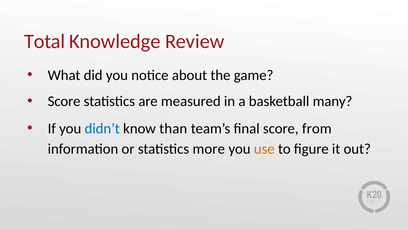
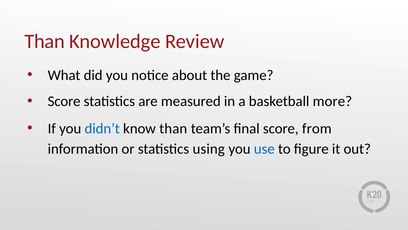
Total at (45, 41): Total -> Than
many: many -> more
more: more -> using
use colour: orange -> blue
